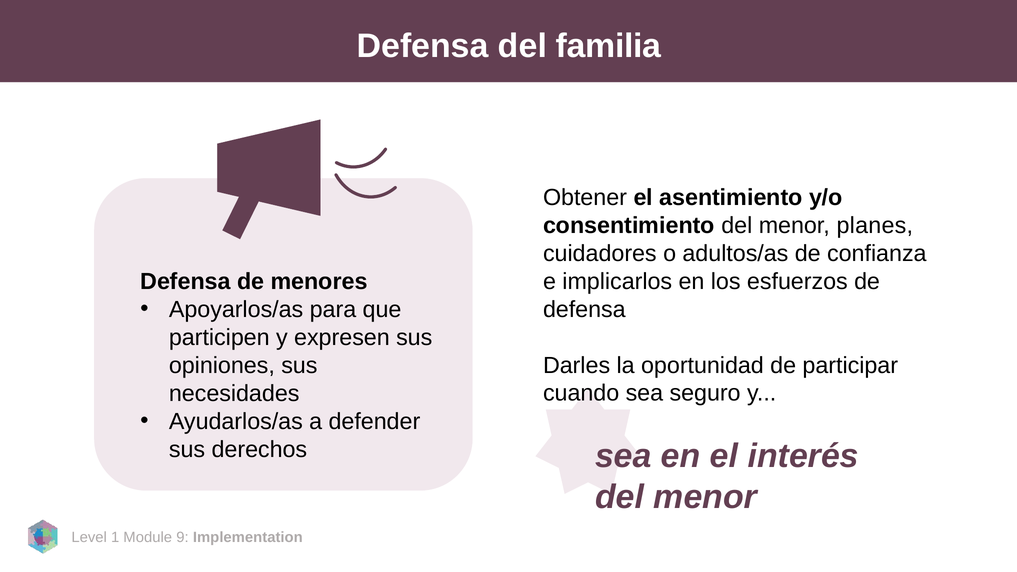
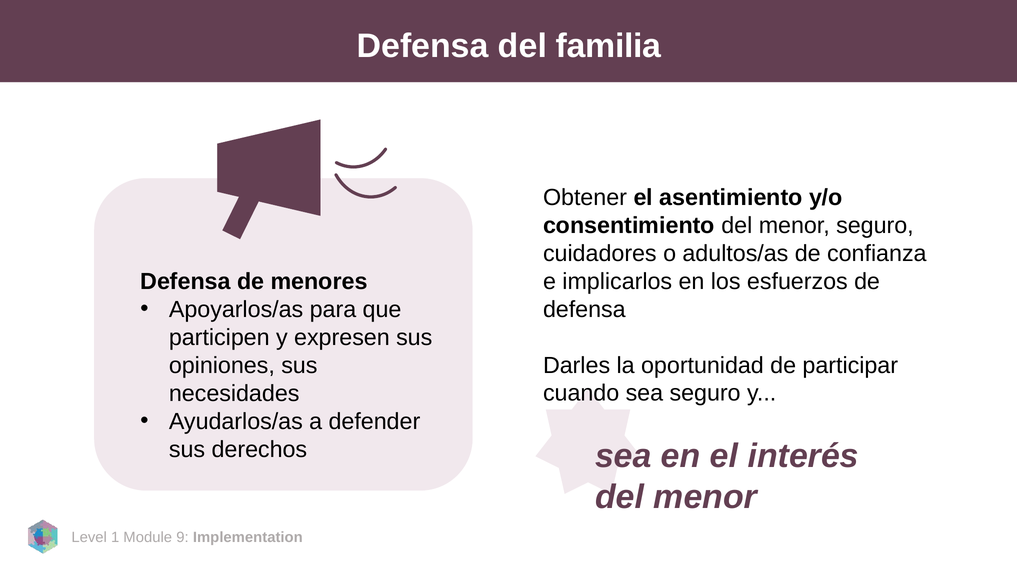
menor planes: planes -> seguro
